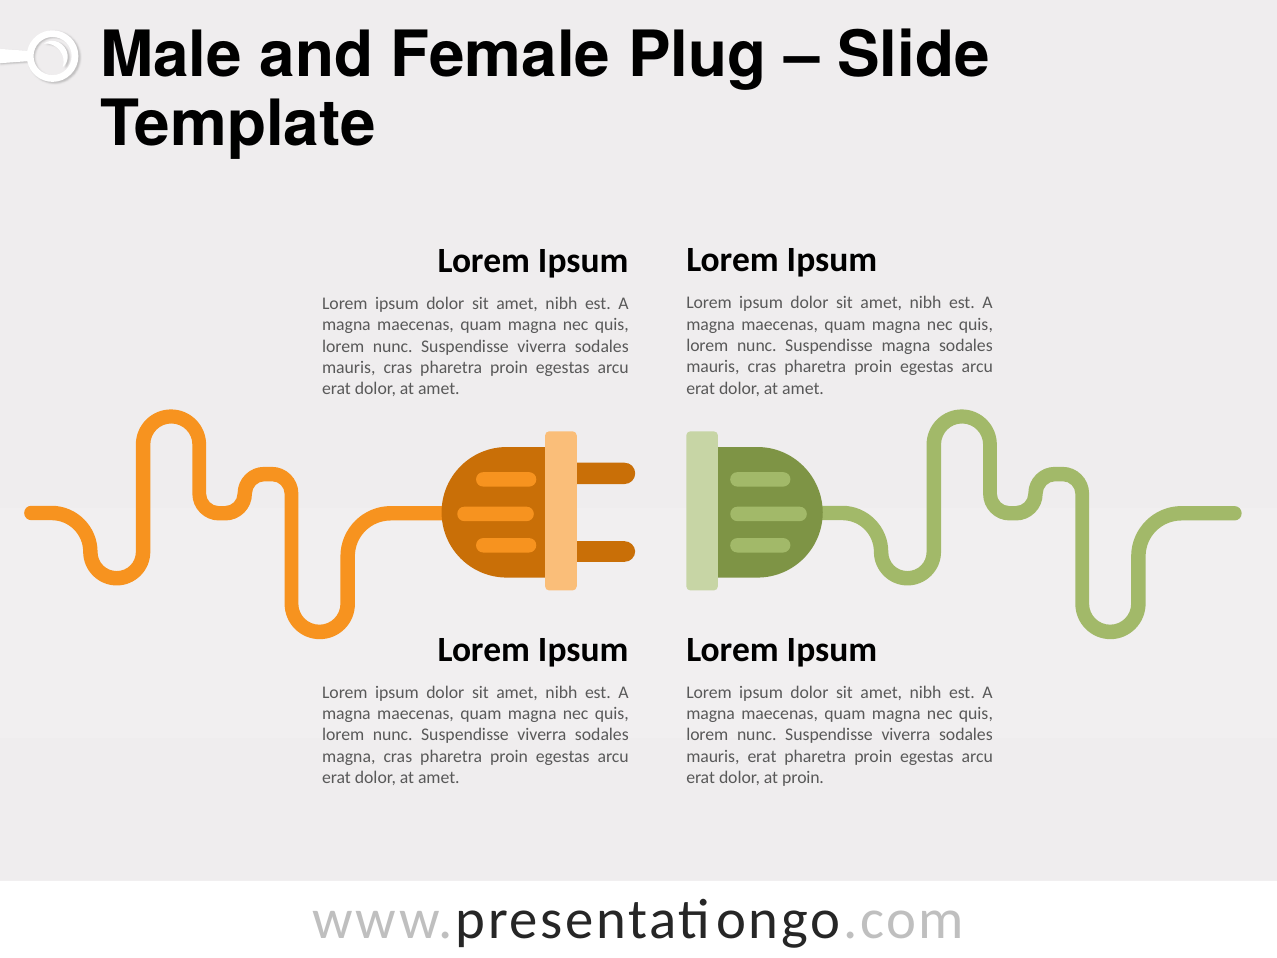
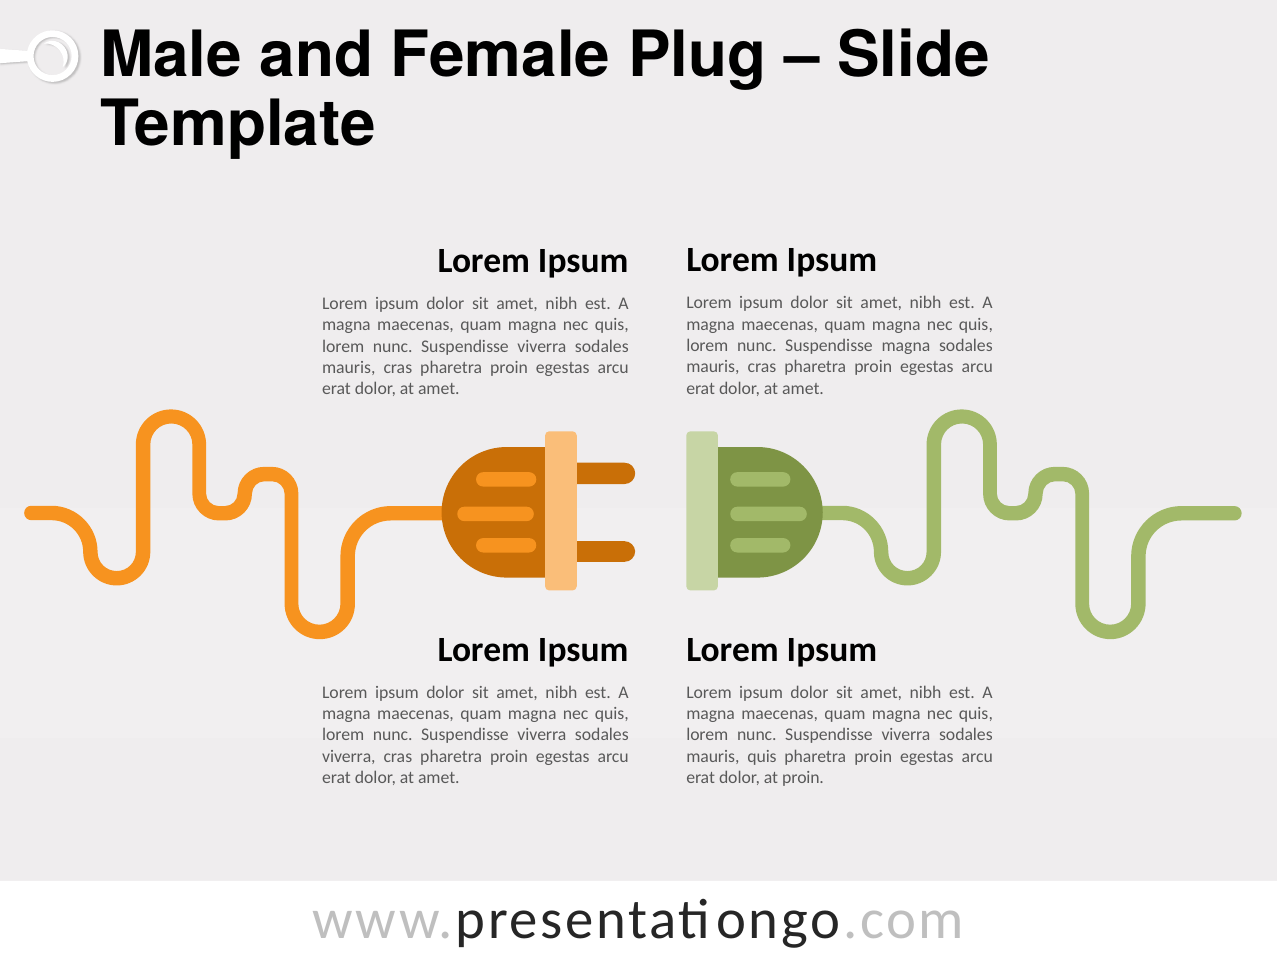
magna at (349, 756): magna -> viverra
mauris erat: erat -> quis
